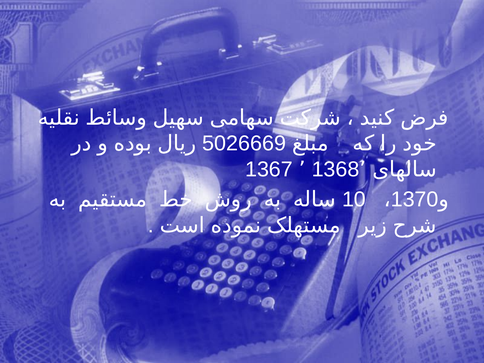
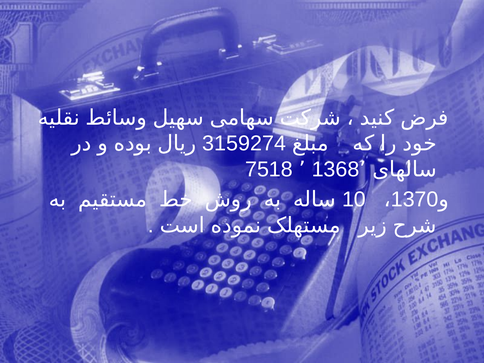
5026669: 5026669 -> 3159274
1367: 1367 -> 7518
